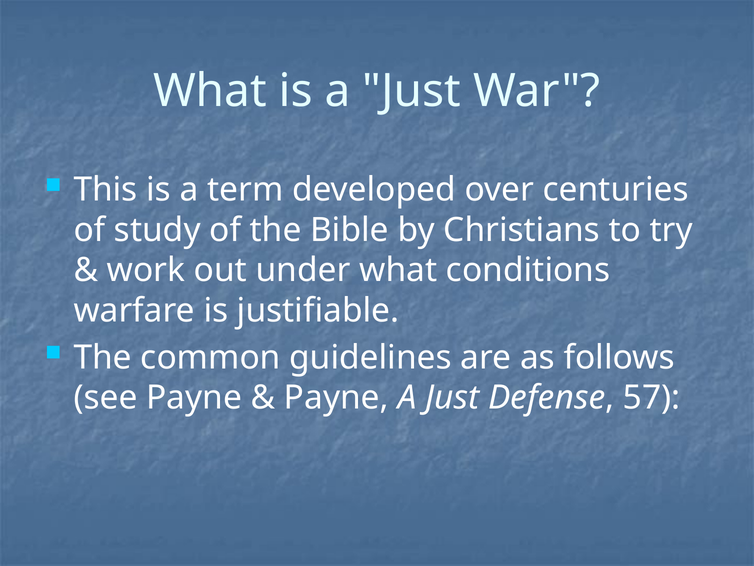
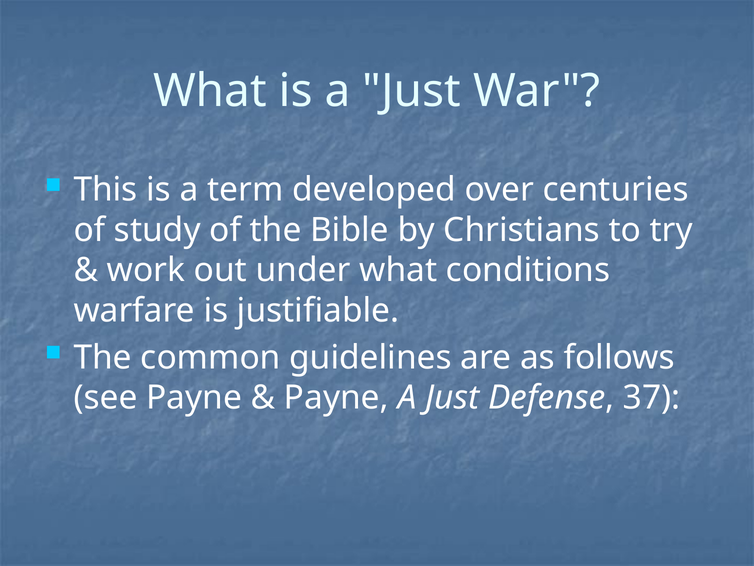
57: 57 -> 37
